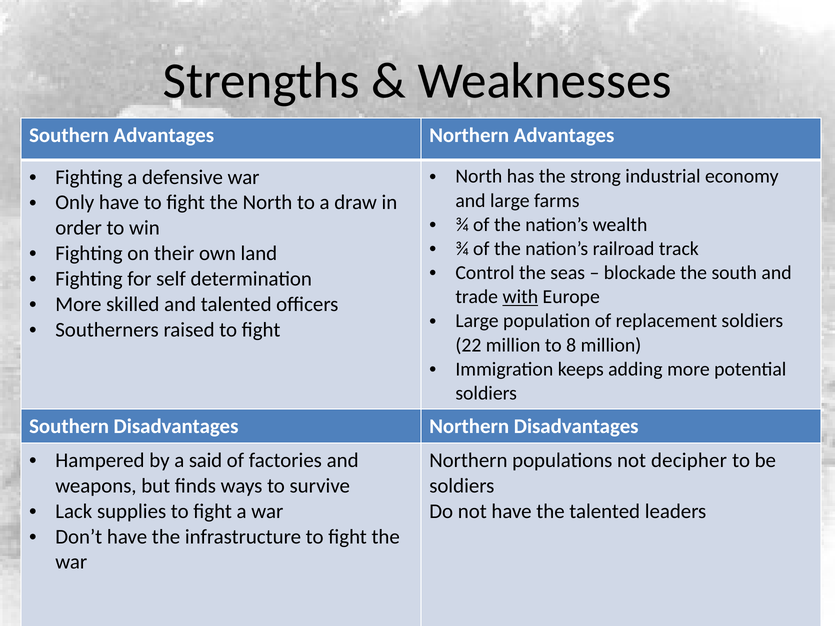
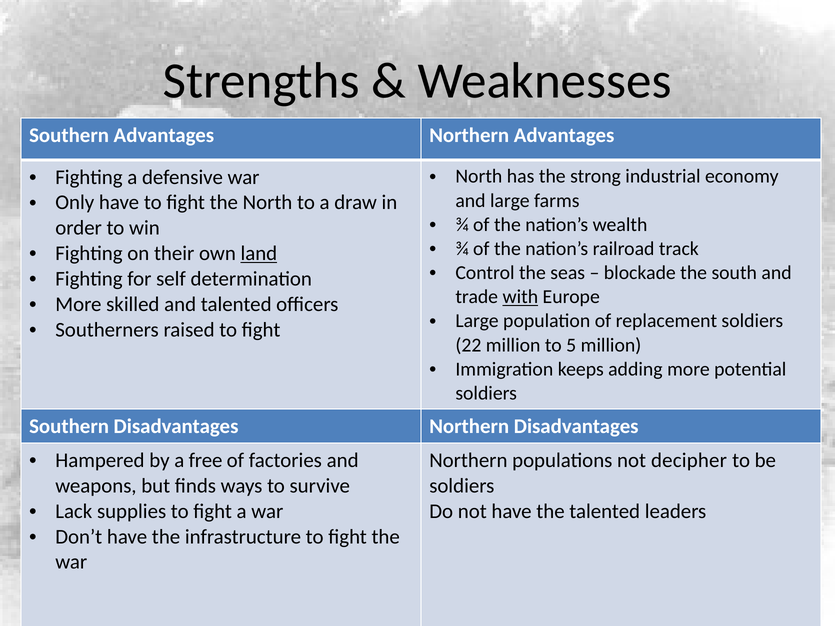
land underline: none -> present
8: 8 -> 5
said: said -> free
